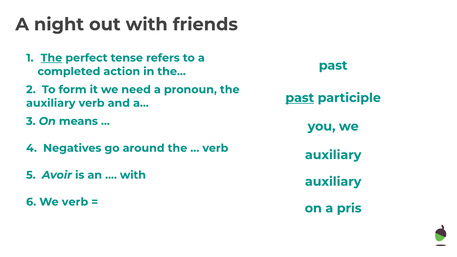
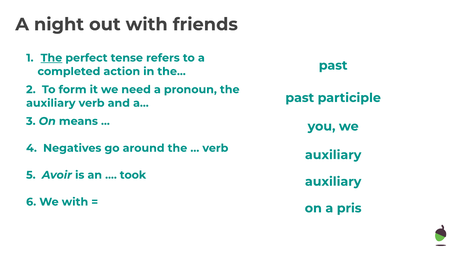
past at (300, 98) underline: present -> none
with at (133, 175): with -> took
We verb: verb -> with
